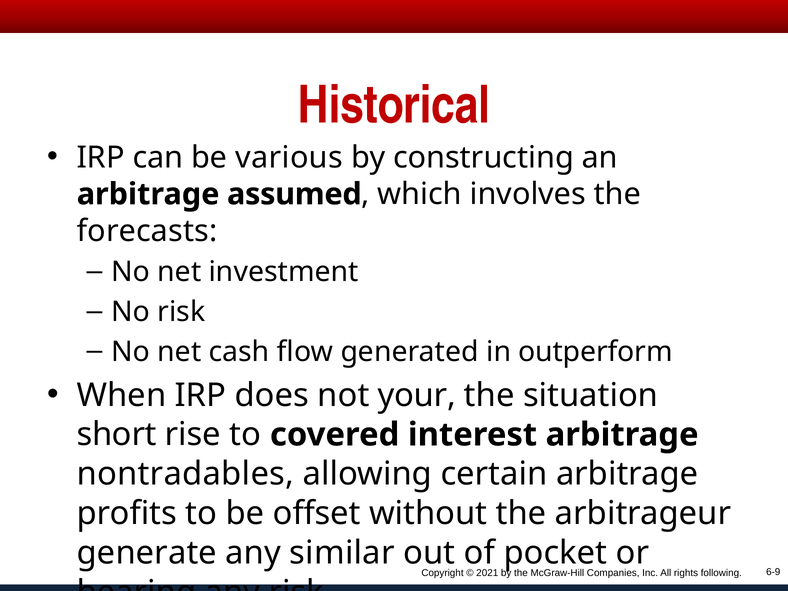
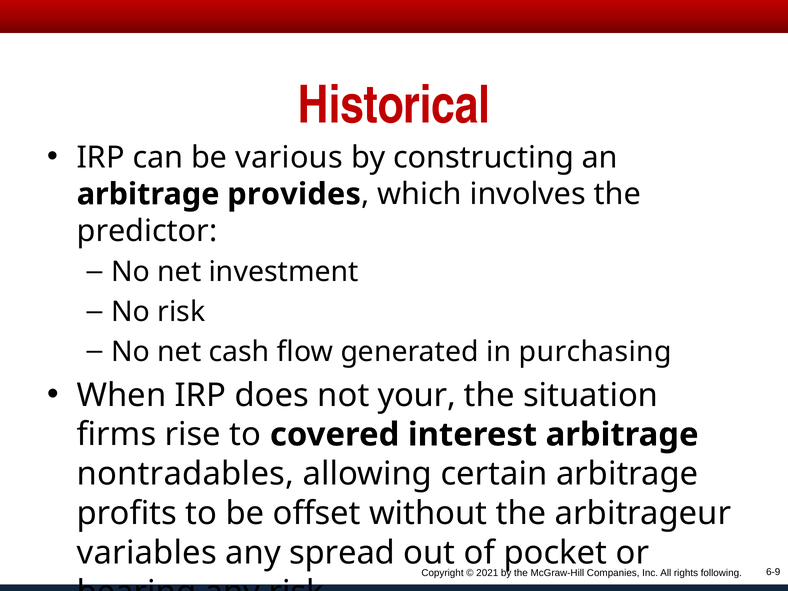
assumed: assumed -> provides
forecasts: forecasts -> predictor
outperform: outperform -> purchasing
short: short -> firms
generate: generate -> variables
similar: similar -> spread
